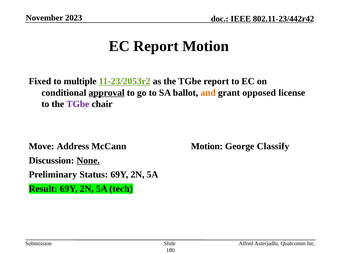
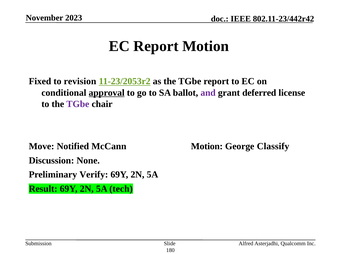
multiple: multiple -> revision
and colour: orange -> purple
opposed: opposed -> deferred
Address: Address -> Notified
None underline: present -> none
Status: Status -> Verify
